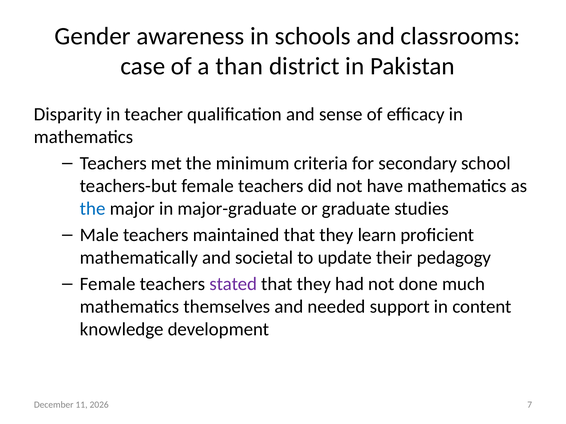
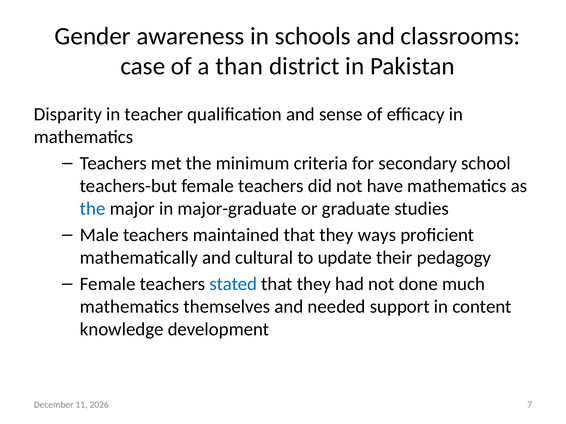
learn: learn -> ways
societal: societal -> cultural
stated colour: purple -> blue
